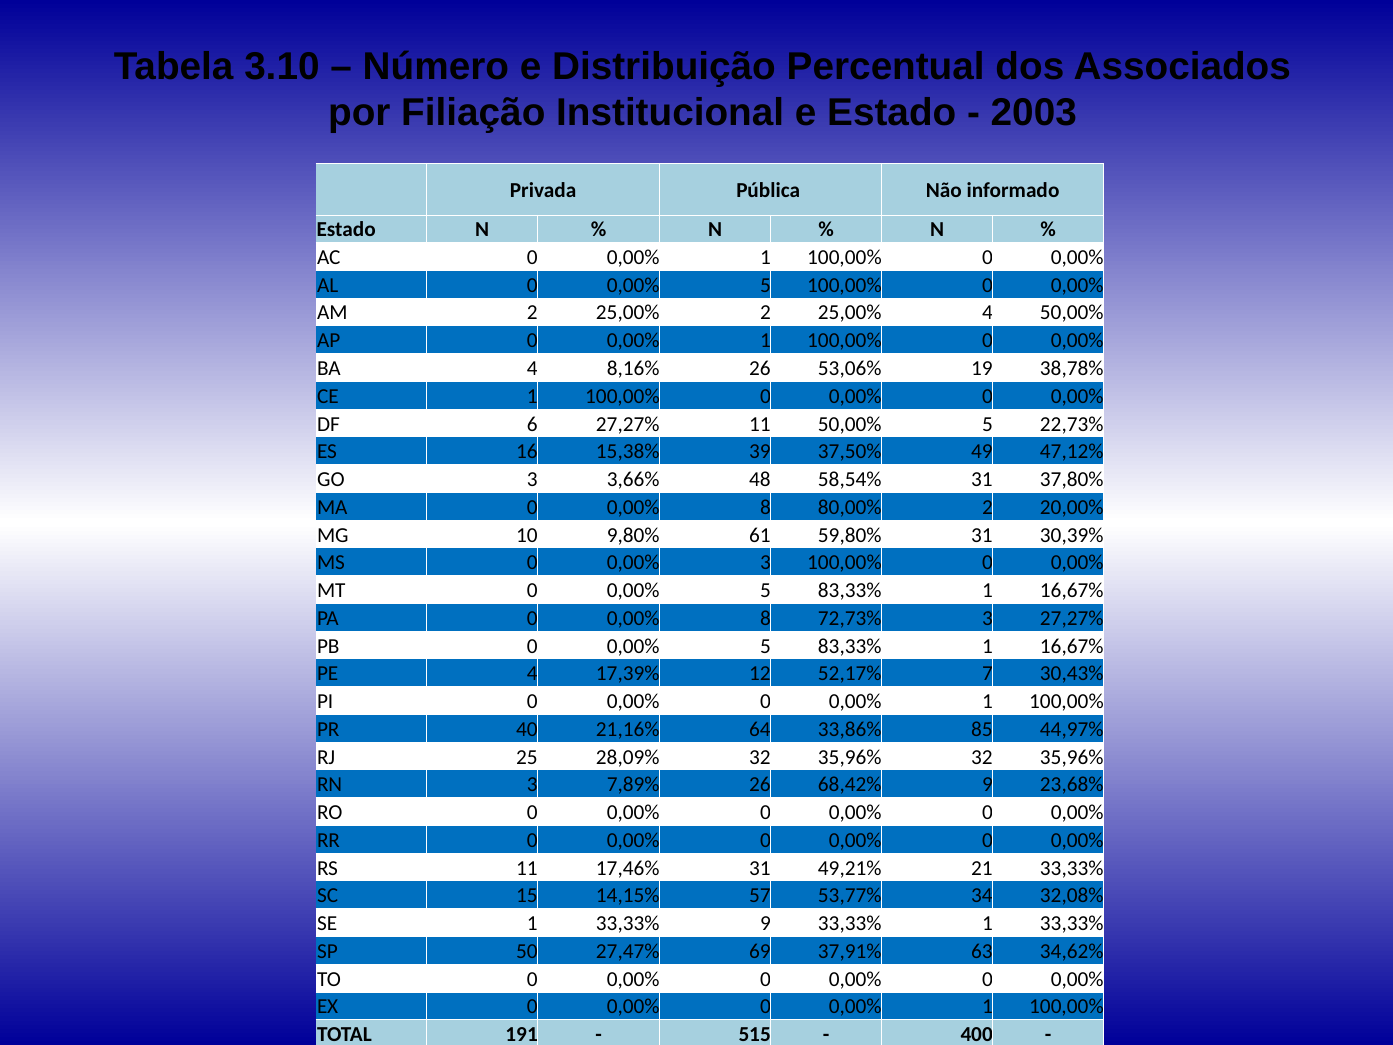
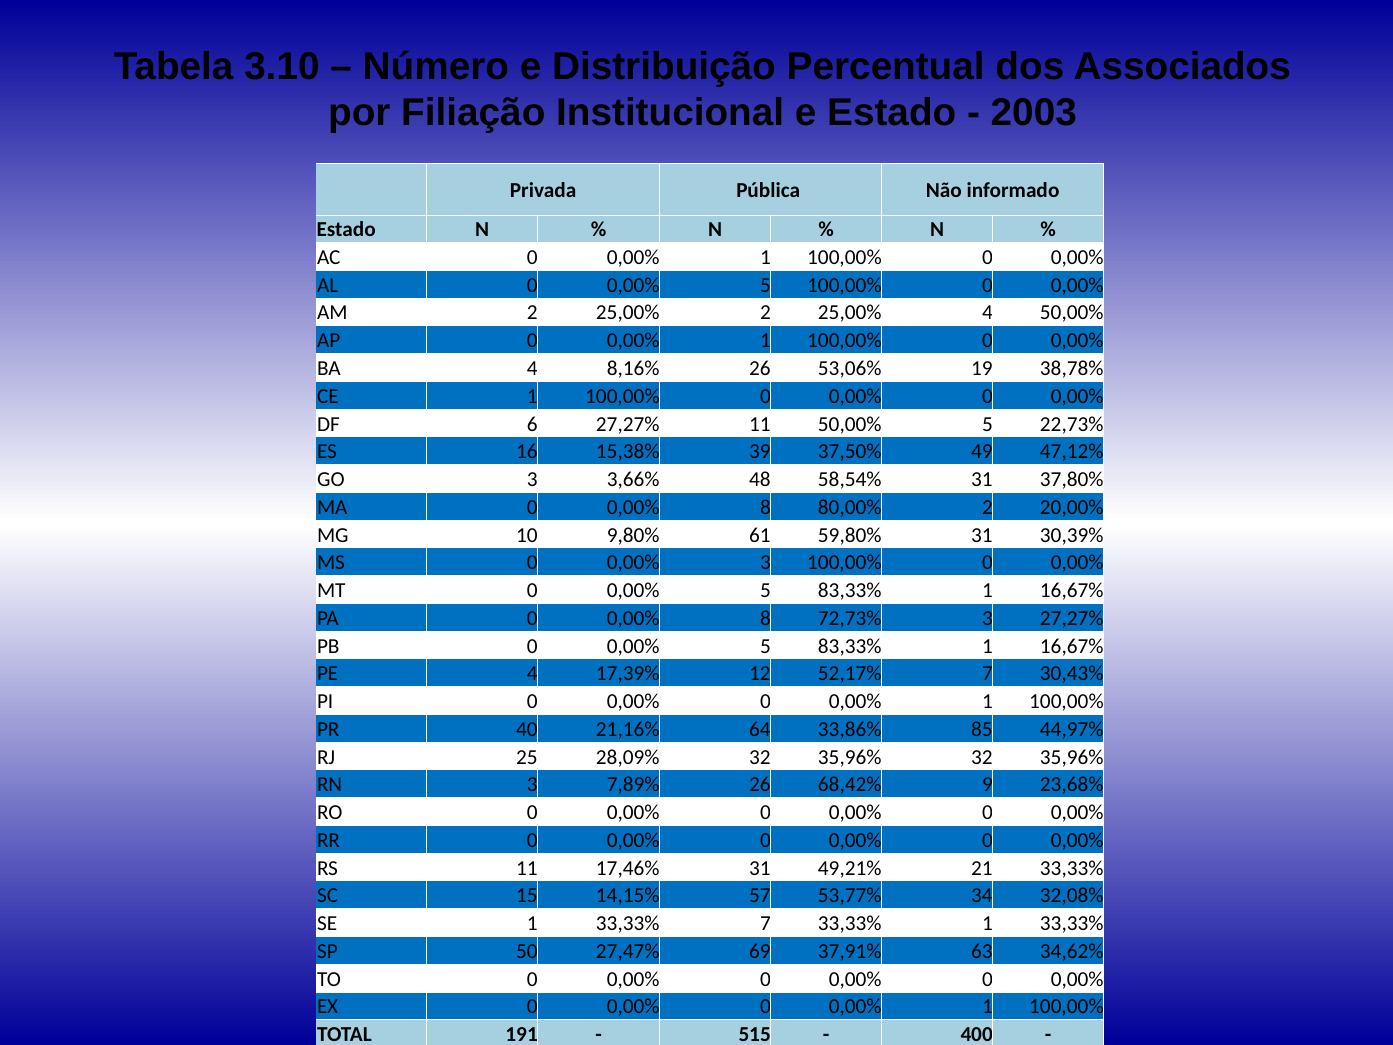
33,33% 9: 9 -> 7
